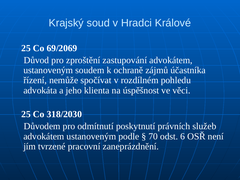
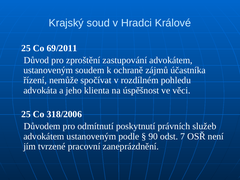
69/2069: 69/2069 -> 69/2011
318/2030: 318/2030 -> 318/2006
70: 70 -> 90
6: 6 -> 7
